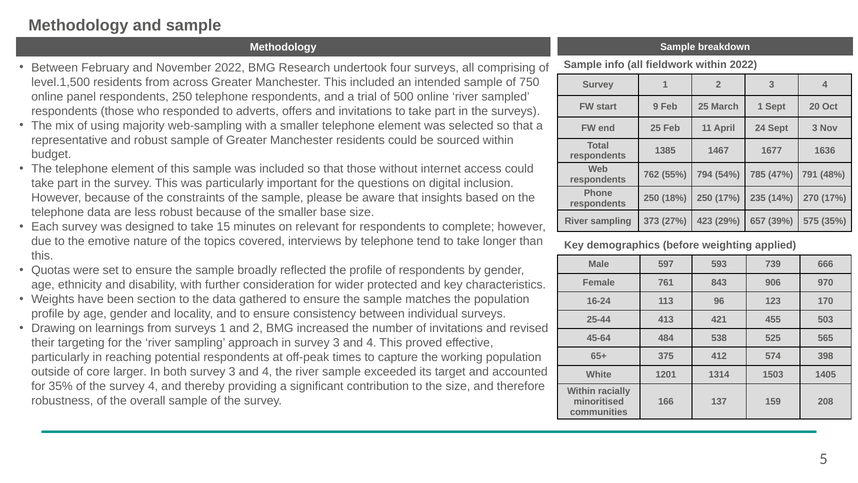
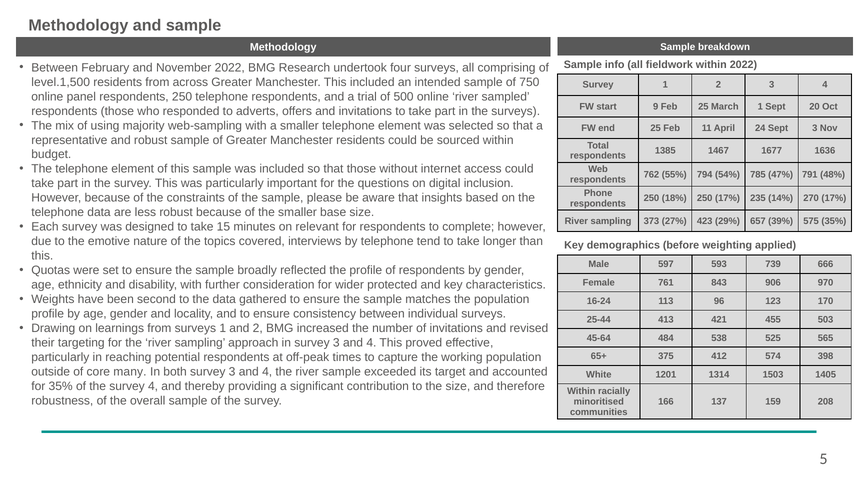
section: section -> second
larger: larger -> many
